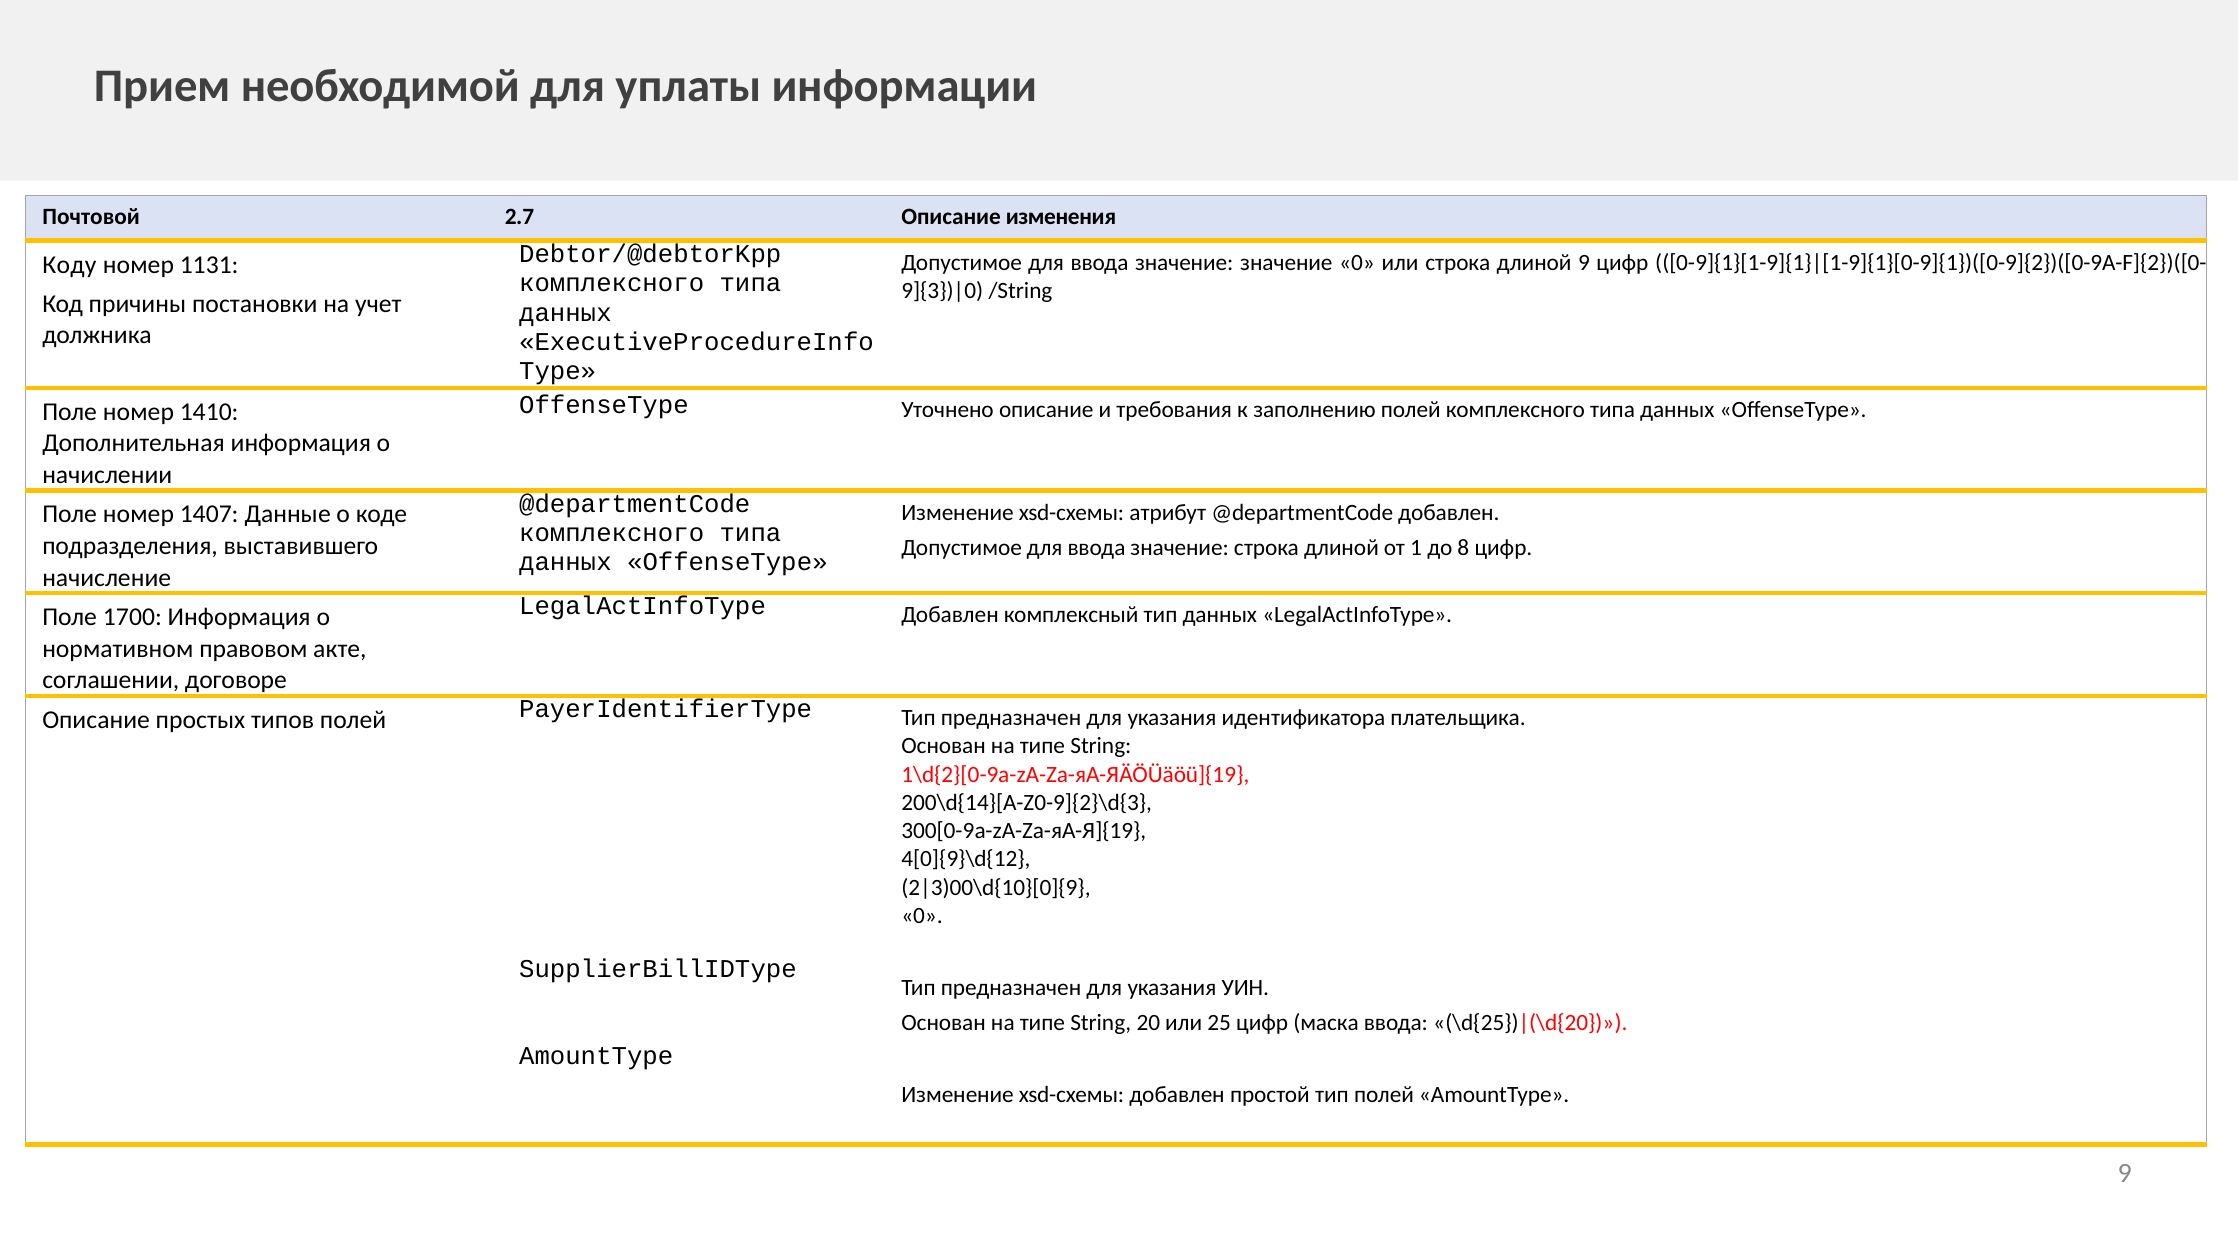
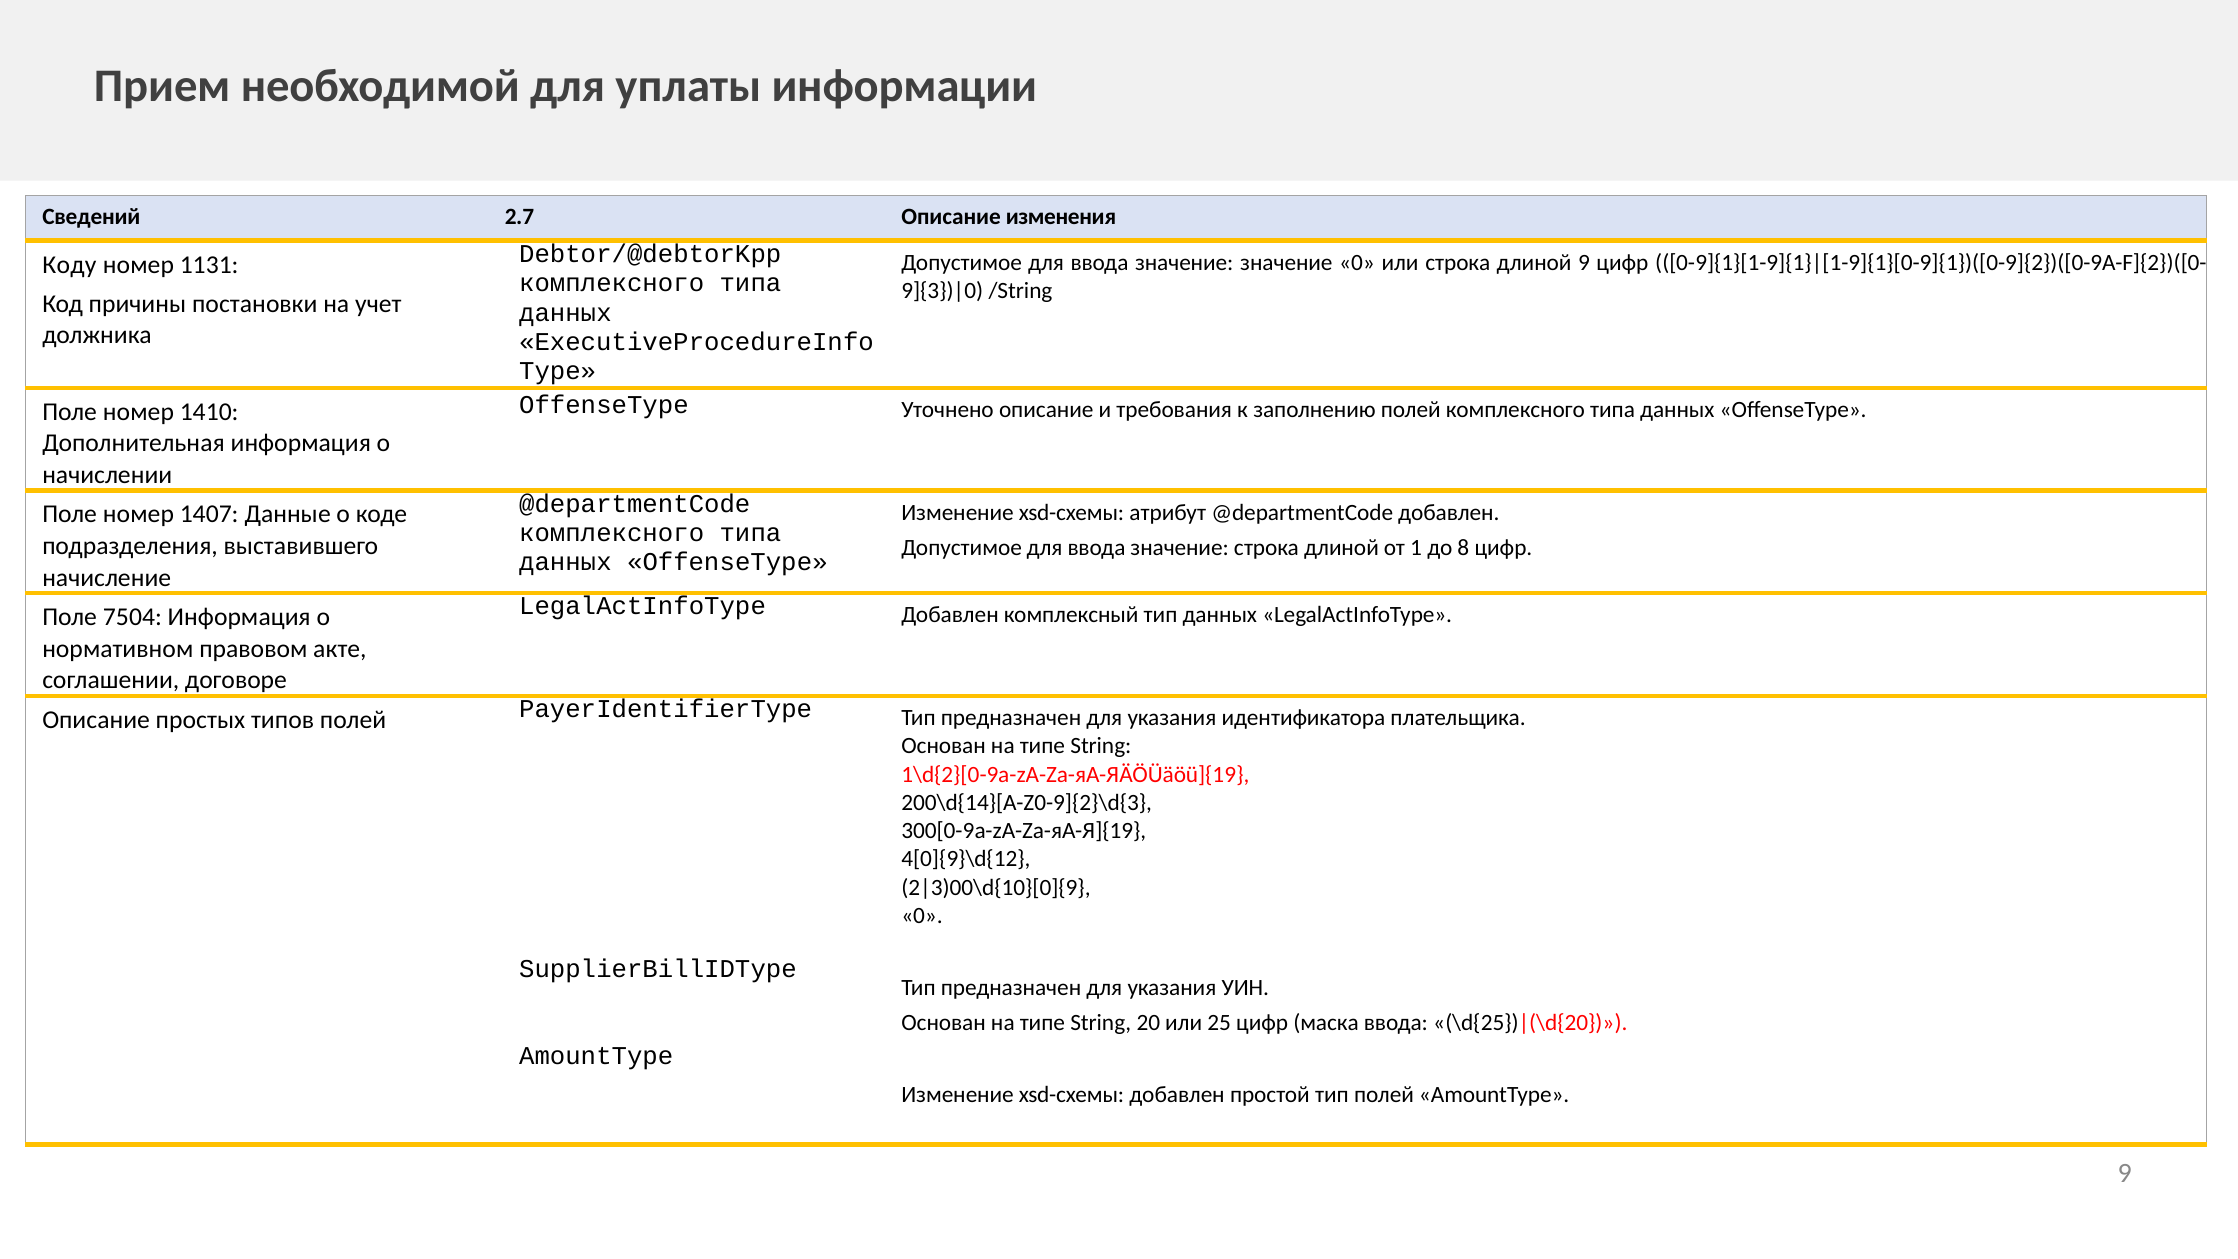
Почтовой: Почтовой -> Сведений
1700: 1700 -> 7504
